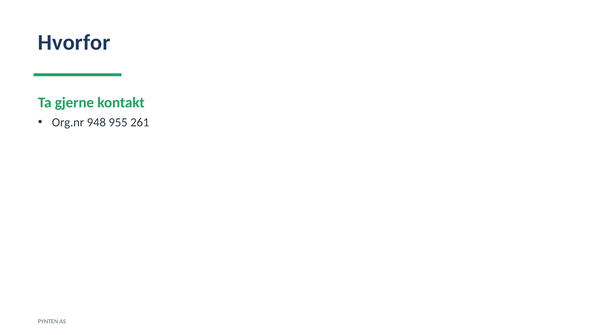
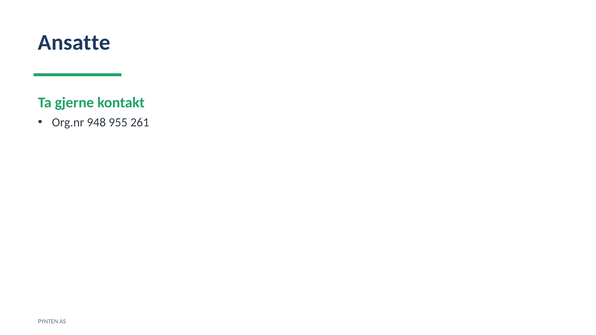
Hvorfor: Hvorfor -> Ansatte
